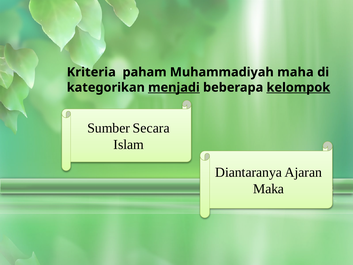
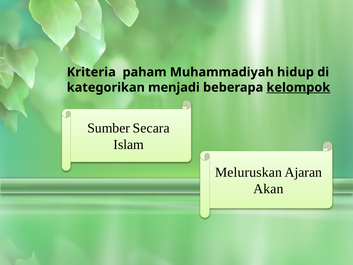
maha: maha -> hidup
menjadi underline: present -> none
Diantaranya: Diantaranya -> Meluruskan
Maka: Maka -> Akan
